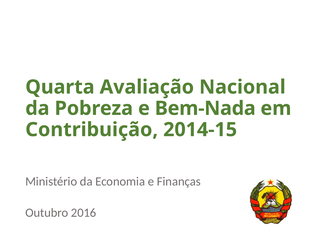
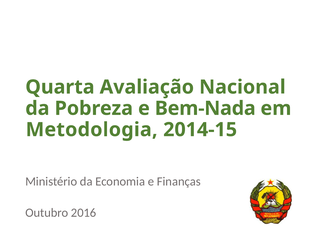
Contribuição: Contribuição -> Metodologia
